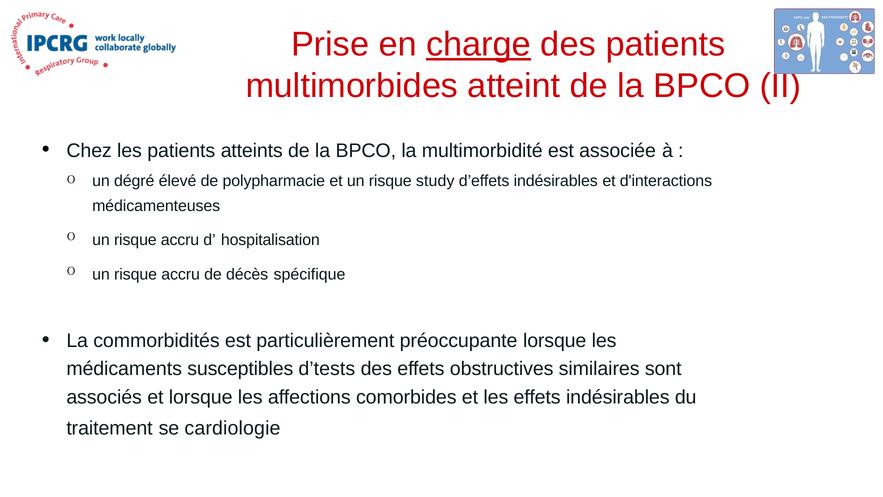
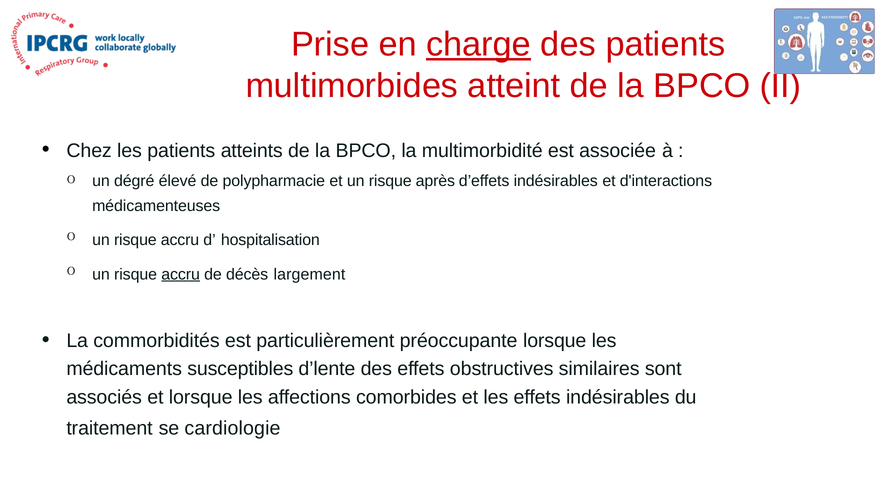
study: study -> après
accru at (181, 274) underline: none -> present
spécifique: spécifique -> largement
d’tests: d’tests -> d’lente
